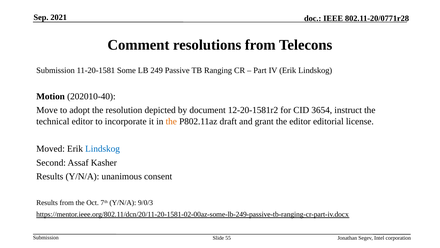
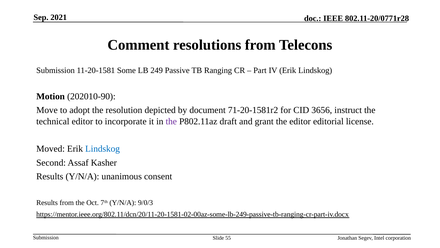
202010-40: 202010-40 -> 202010-90
12-20-1581r2: 12-20-1581r2 -> 71-20-1581r2
3654: 3654 -> 3656
the at (171, 121) colour: orange -> purple
